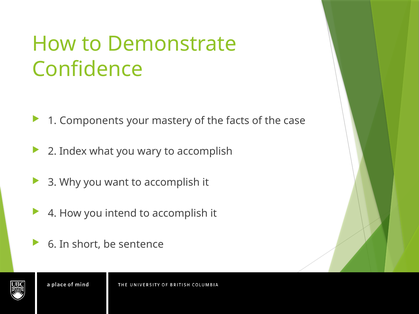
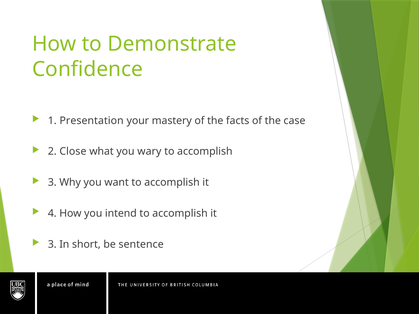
Components: Components -> Presentation
Index: Index -> Close
6 at (52, 245): 6 -> 3
